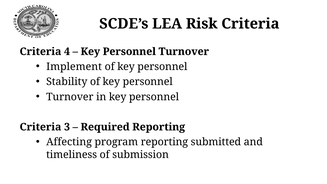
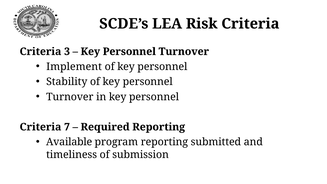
4: 4 -> 3
3: 3 -> 7
Affecting: Affecting -> Available
